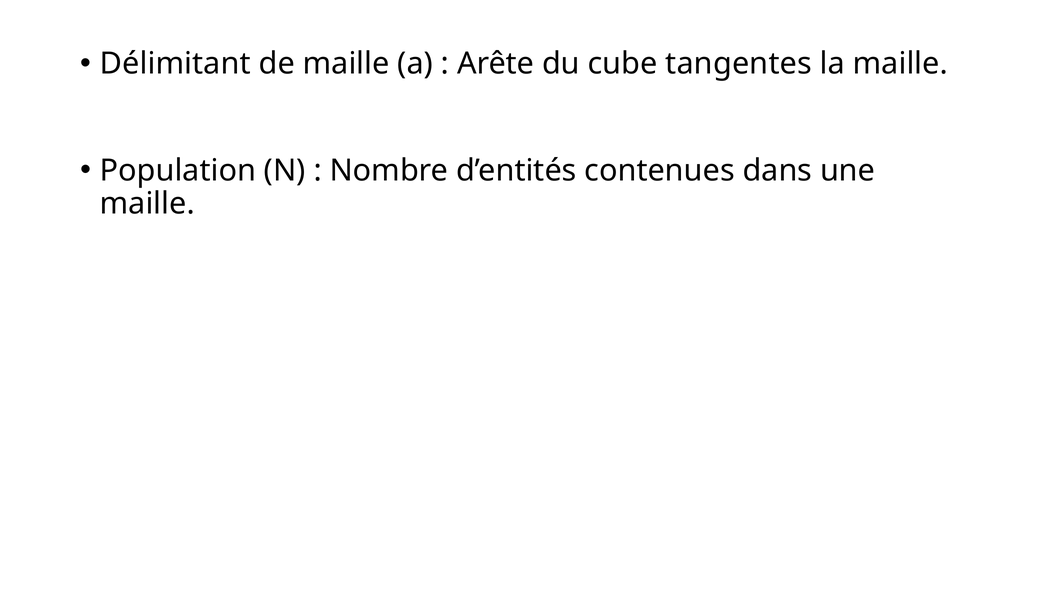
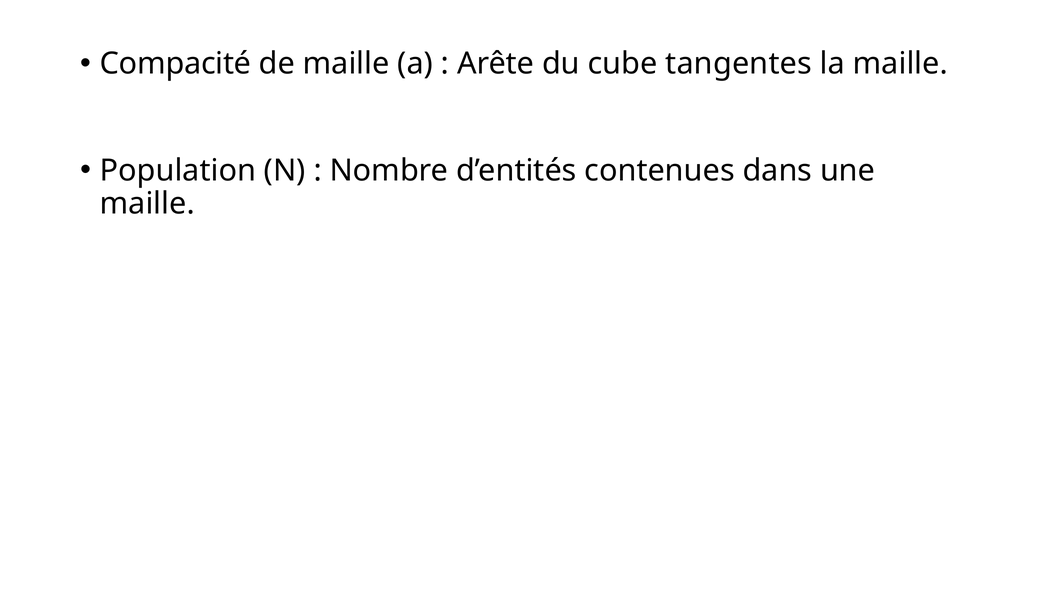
Délimitant at (175, 64): Délimitant -> Compacité
